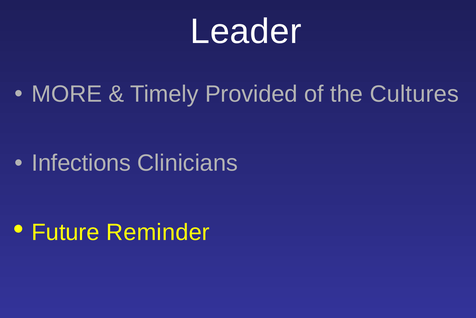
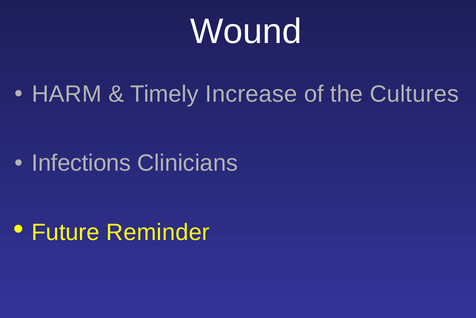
Leader: Leader -> Wound
MORE: MORE -> HARM
Provided: Provided -> Increase
